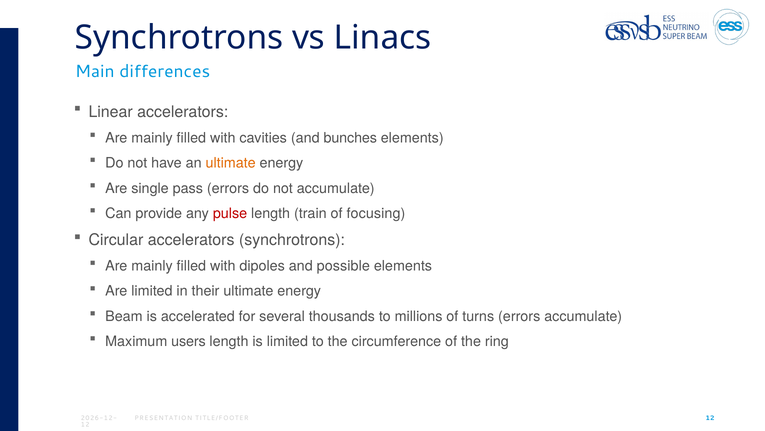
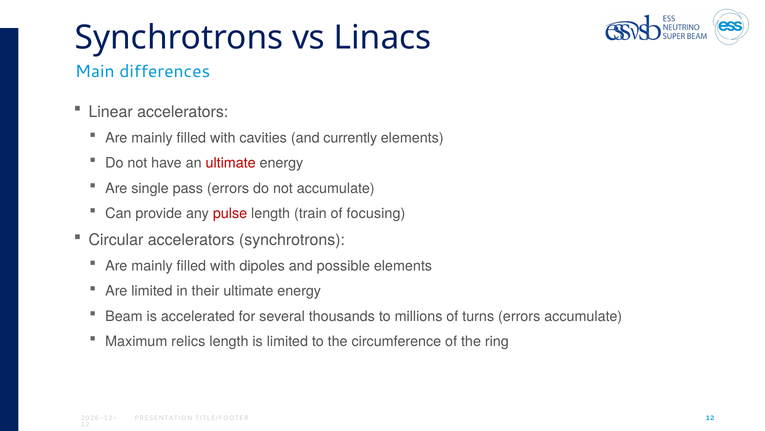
bunches: bunches -> currently
ultimate at (231, 163) colour: orange -> red
users: users -> relics
